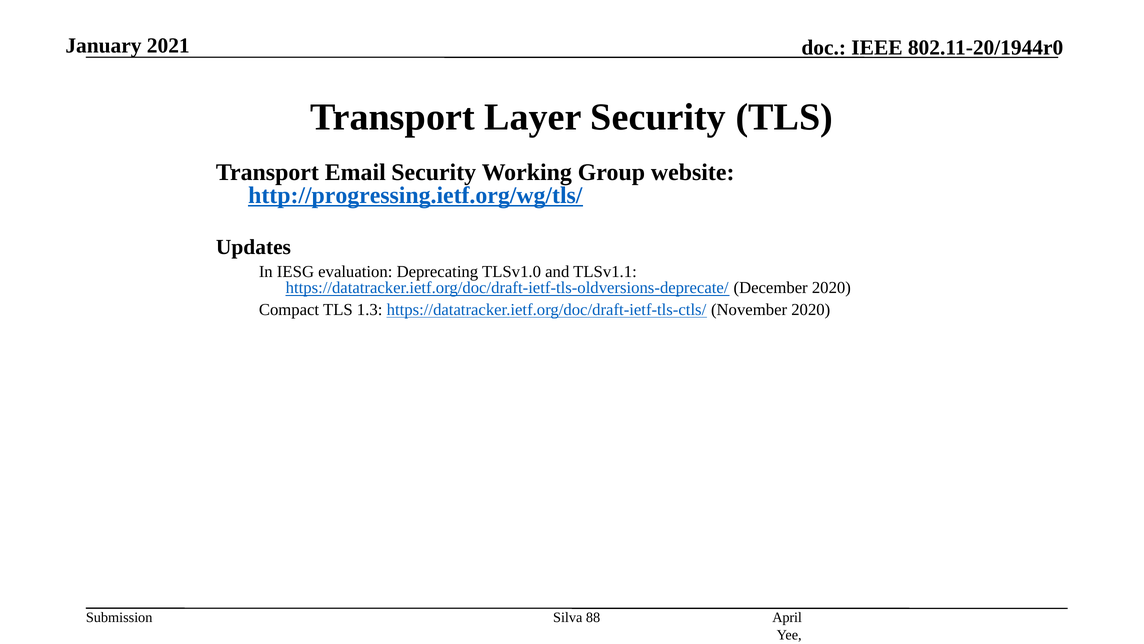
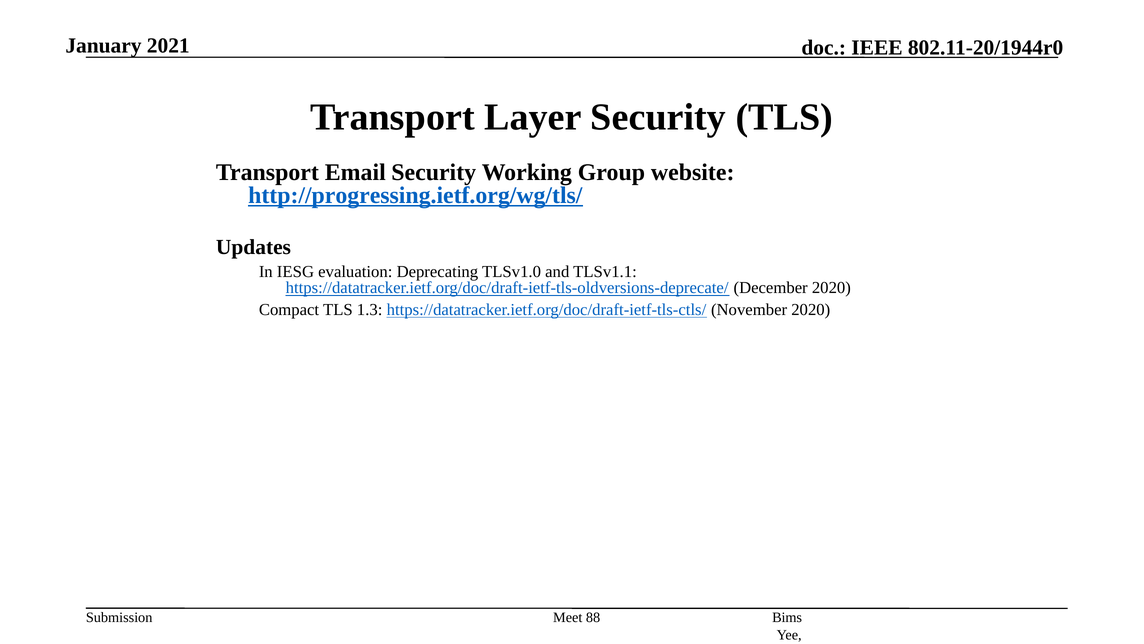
Silva: Silva -> Meet
April: April -> Bims
